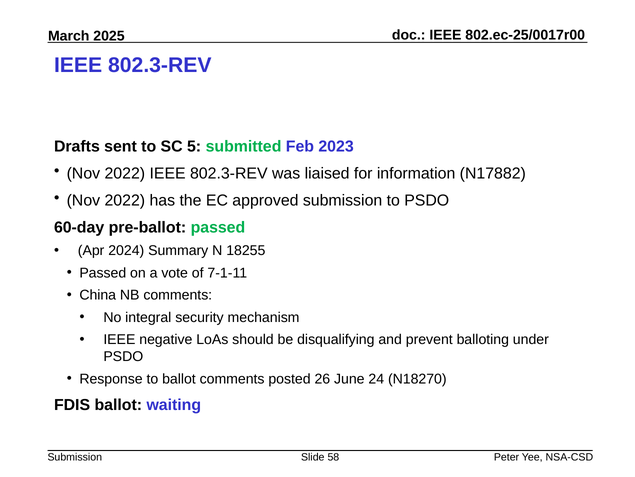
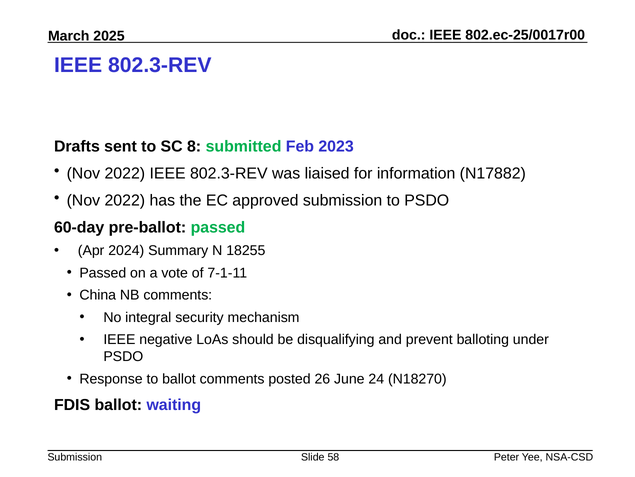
5: 5 -> 8
